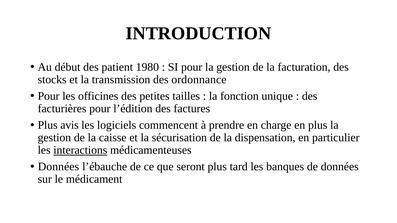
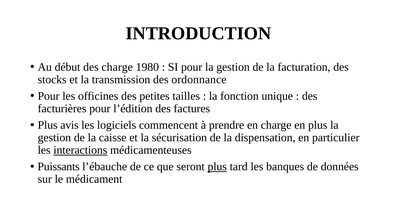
des patient: patient -> charge
Données at (58, 167): Données -> Puissants
plus at (217, 167) underline: none -> present
